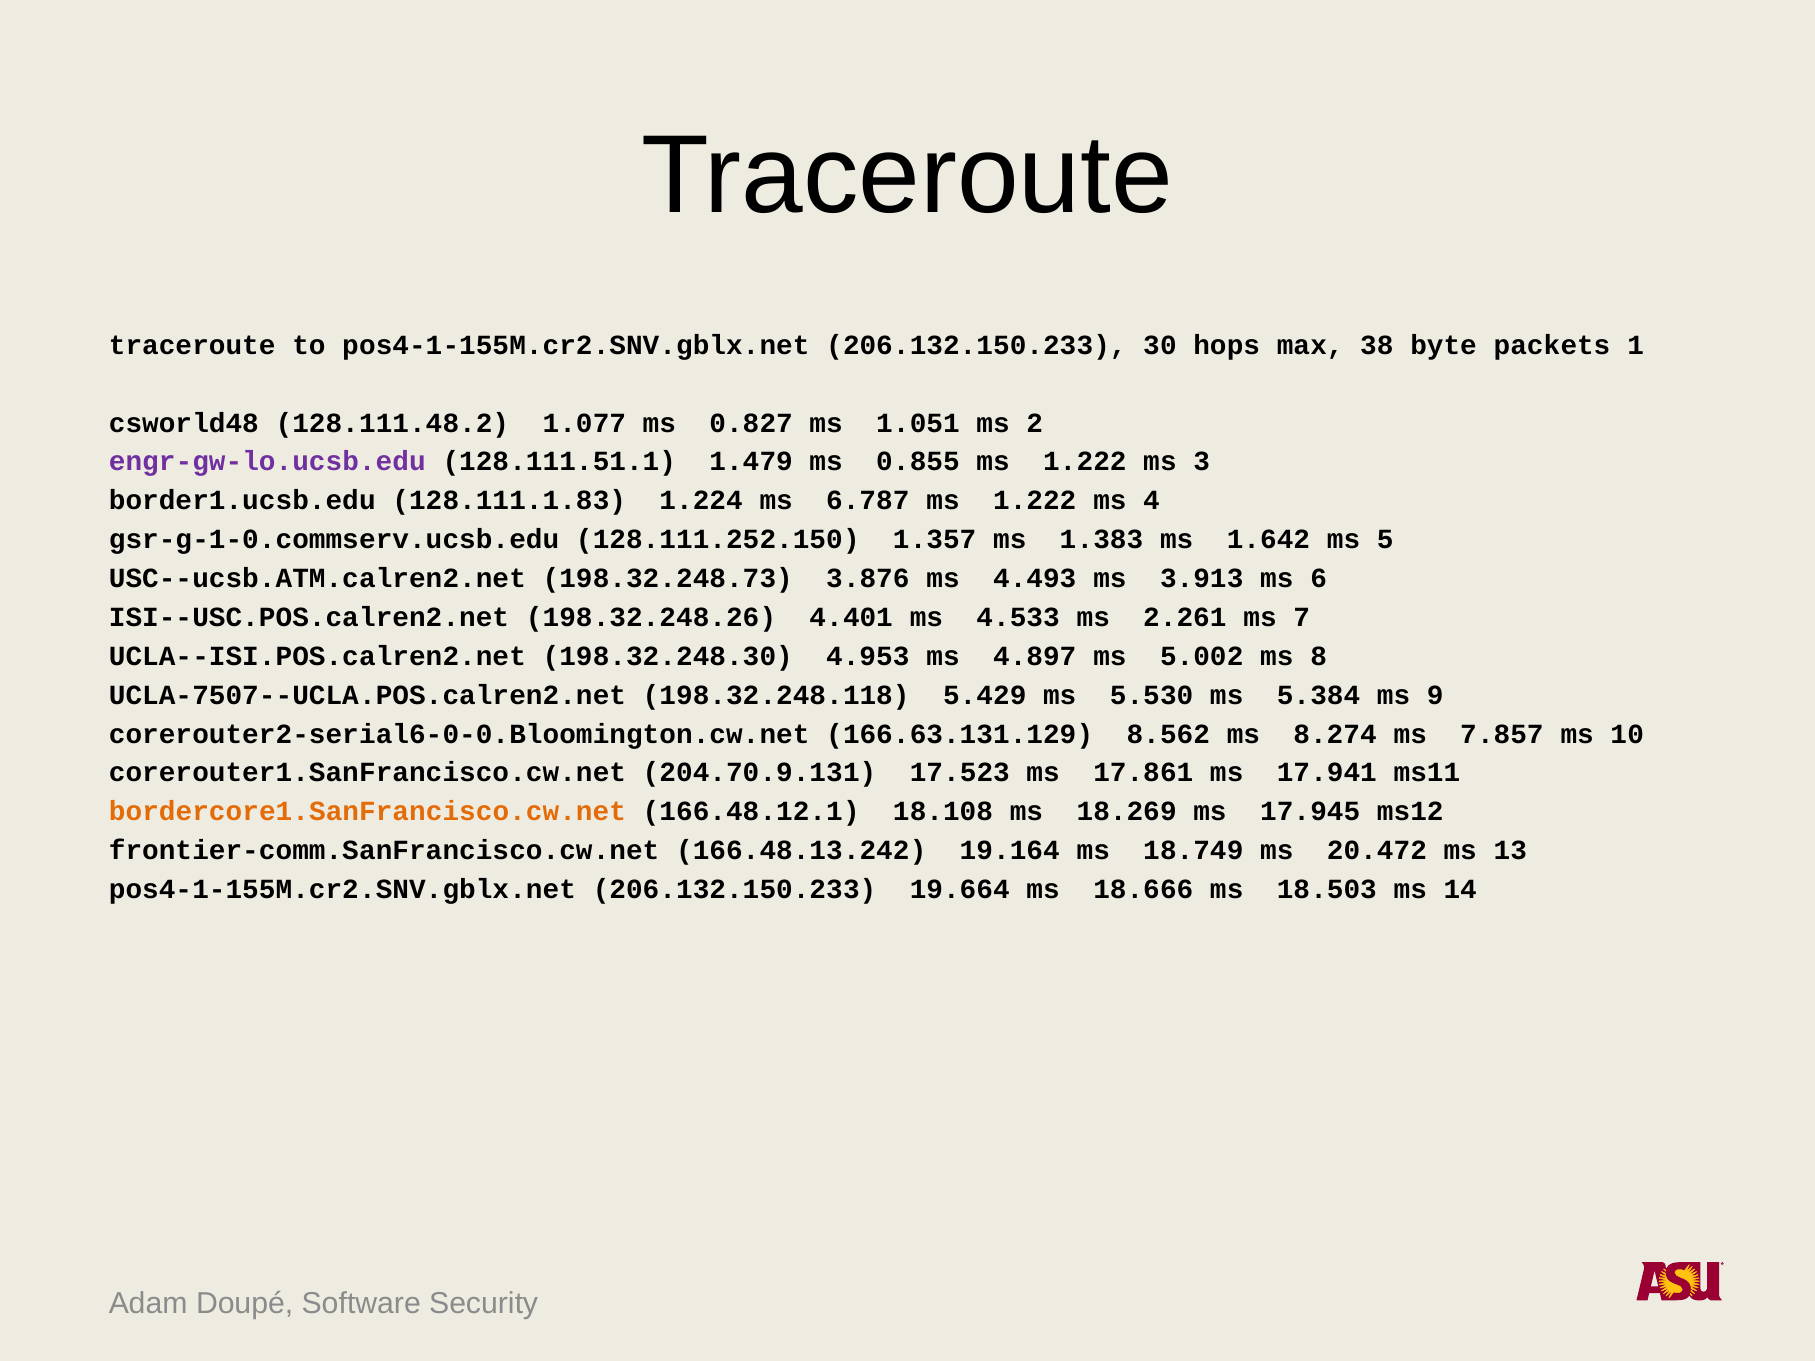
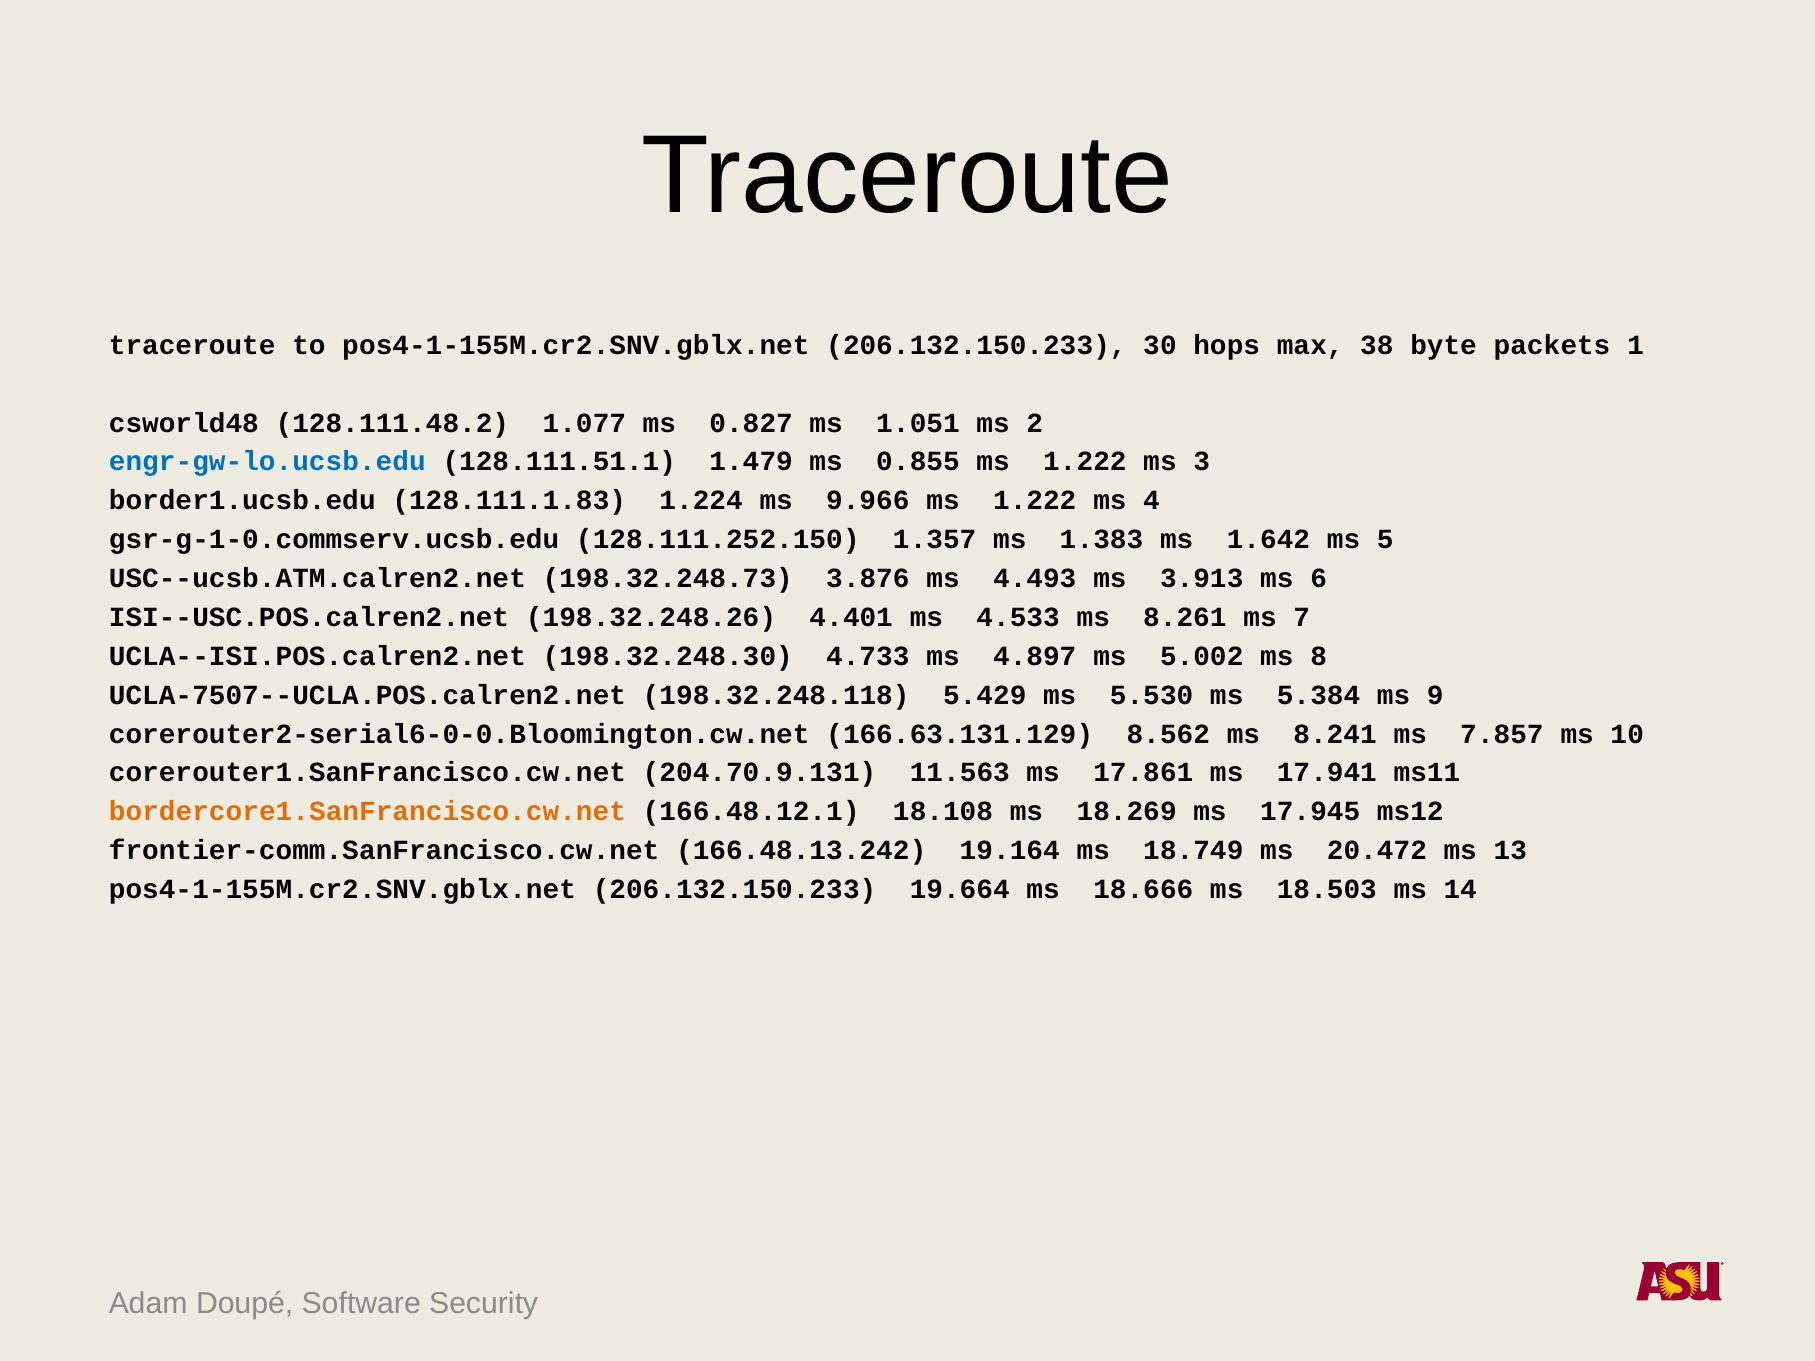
engr-gw-lo.ucsb.edu colour: purple -> blue
6.787: 6.787 -> 9.966
2.261: 2.261 -> 8.261
4.953: 4.953 -> 4.733
8.274: 8.274 -> 8.241
17.523: 17.523 -> 11.563
